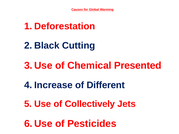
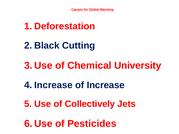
Presented: Presented -> University
Different: Different -> Increase
